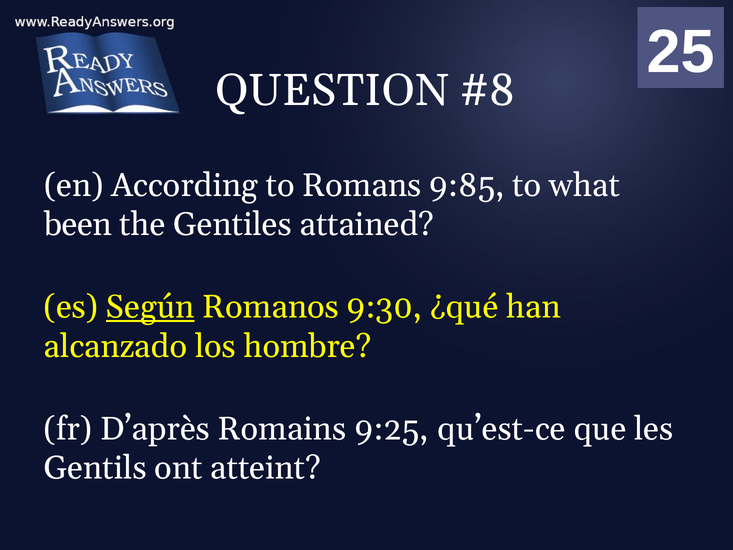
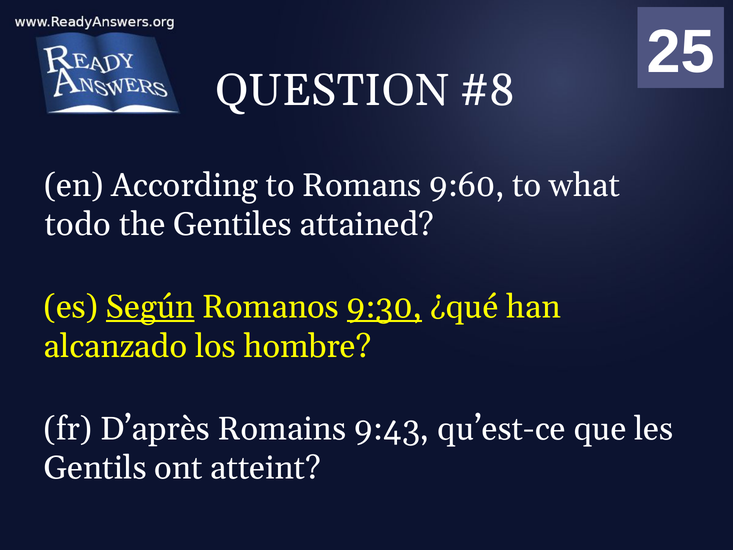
9:85: 9:85 -> 9:60
been: been -> todo
9:30 underline: none -> present
9:25: 9:25 -> 9:43
